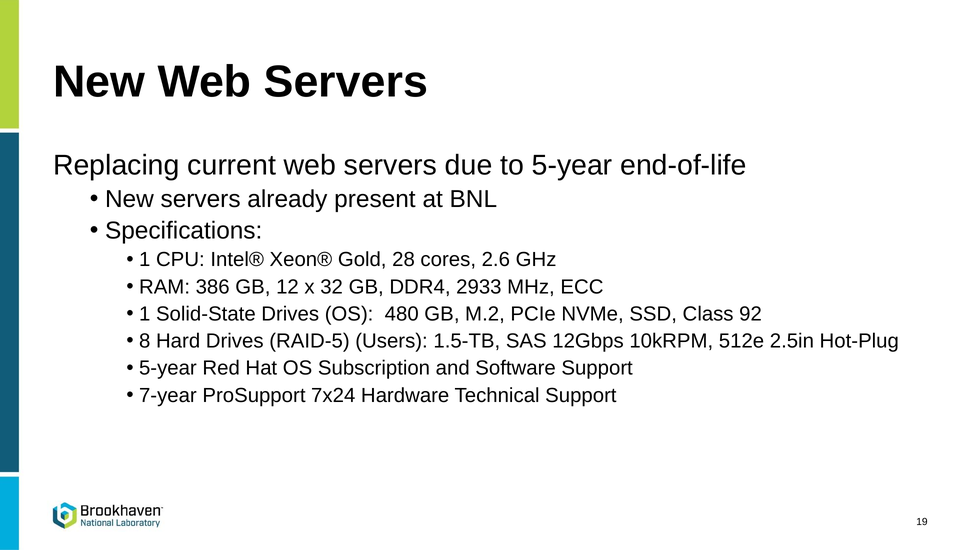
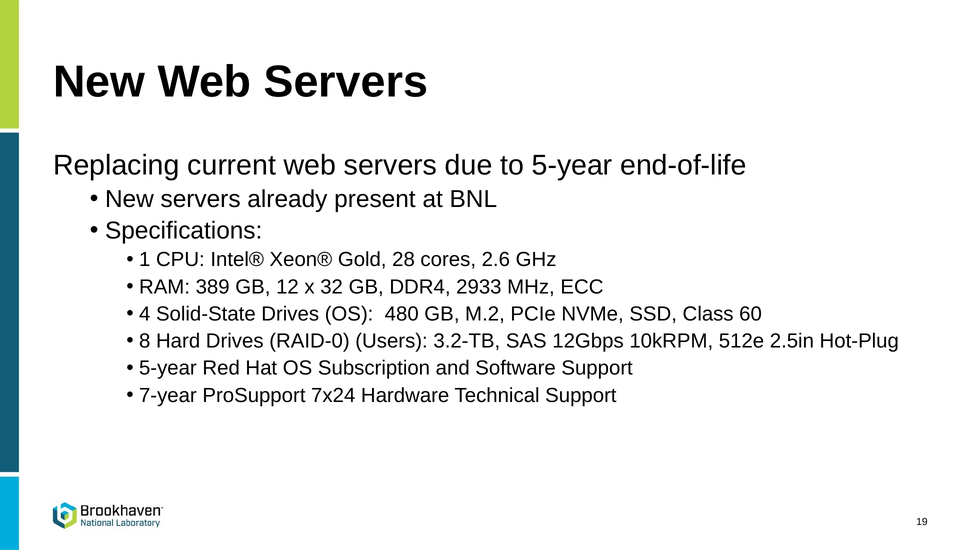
386: 386 -> 389
1 at (145, 314): 1 -> 4
92: 92 -> 60
RAID-5: RAID-5 -> RAID-0
1.5-TB: 1.5-TB -> 3.2-TB
